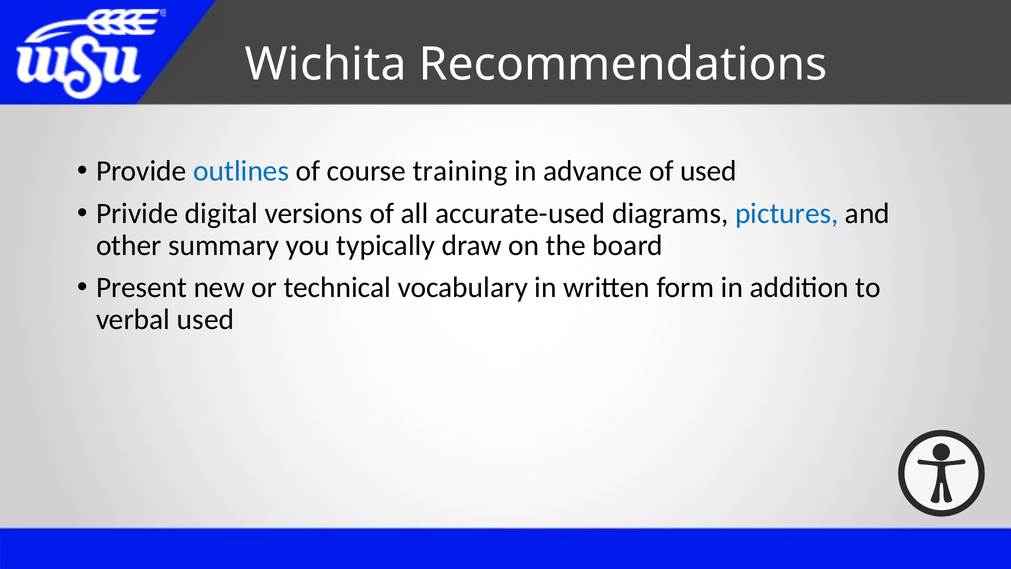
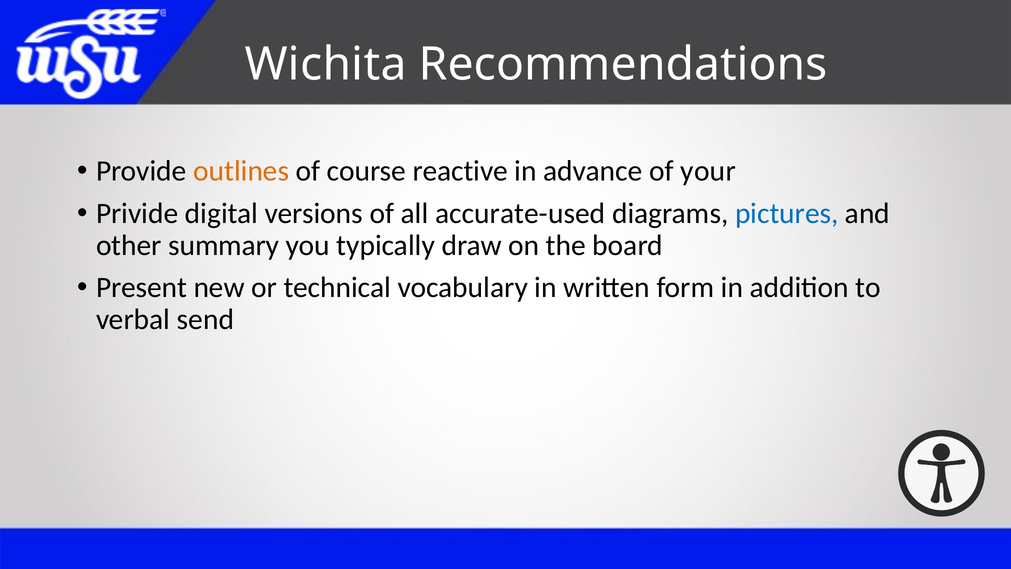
outlines colour: blue -> orange
training: training -> reactive
of used: used -> your
verbal used: used -> send
